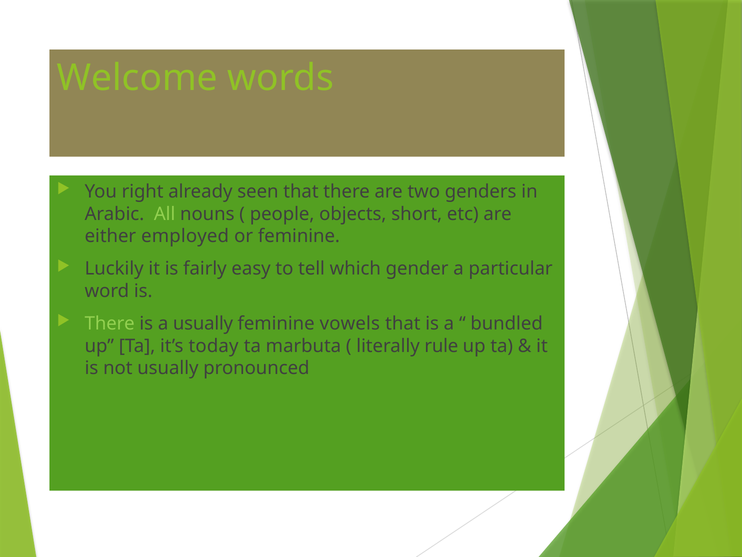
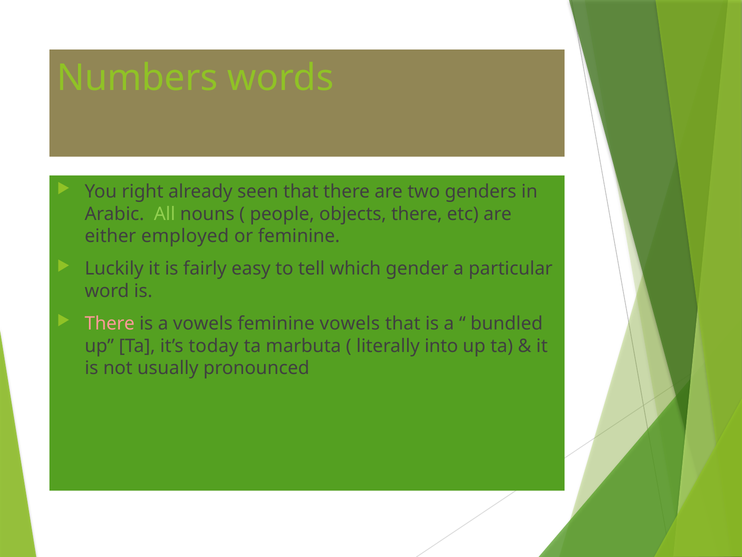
Welcome: Welcome -> Numbers
objects short: short -> there
There at (110, 323) colour: light green -> pink
a usually: usually -> vowels
rule: rule -> into
